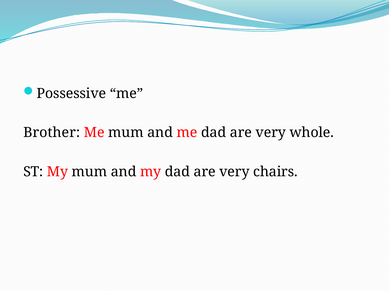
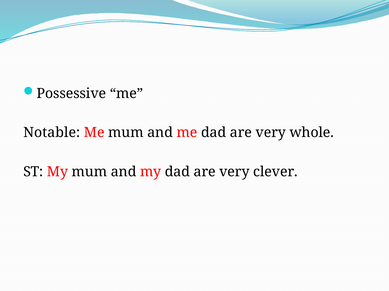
Brother: Brother -> Notable
chairs: chairs -> clever
